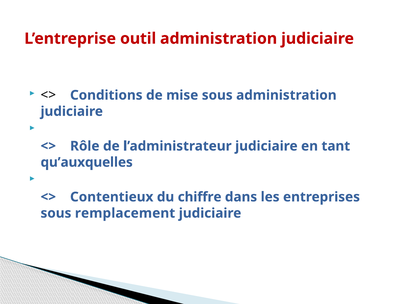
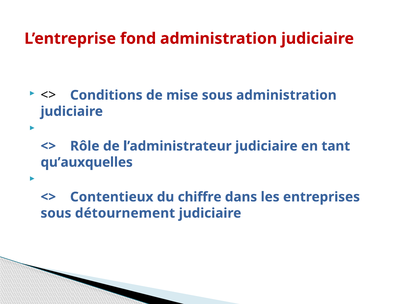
outil: outil -> fond
remplacement: remplacement -> détournement
